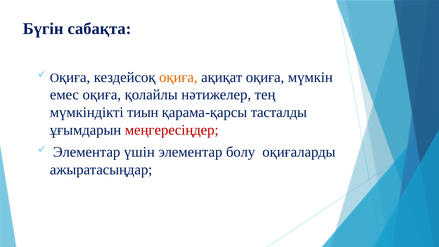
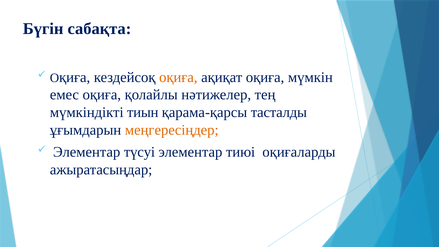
меңгересіңдер colour: red -> orange
үшін: үшін -> түсуі
болу: болу -> тиюі
